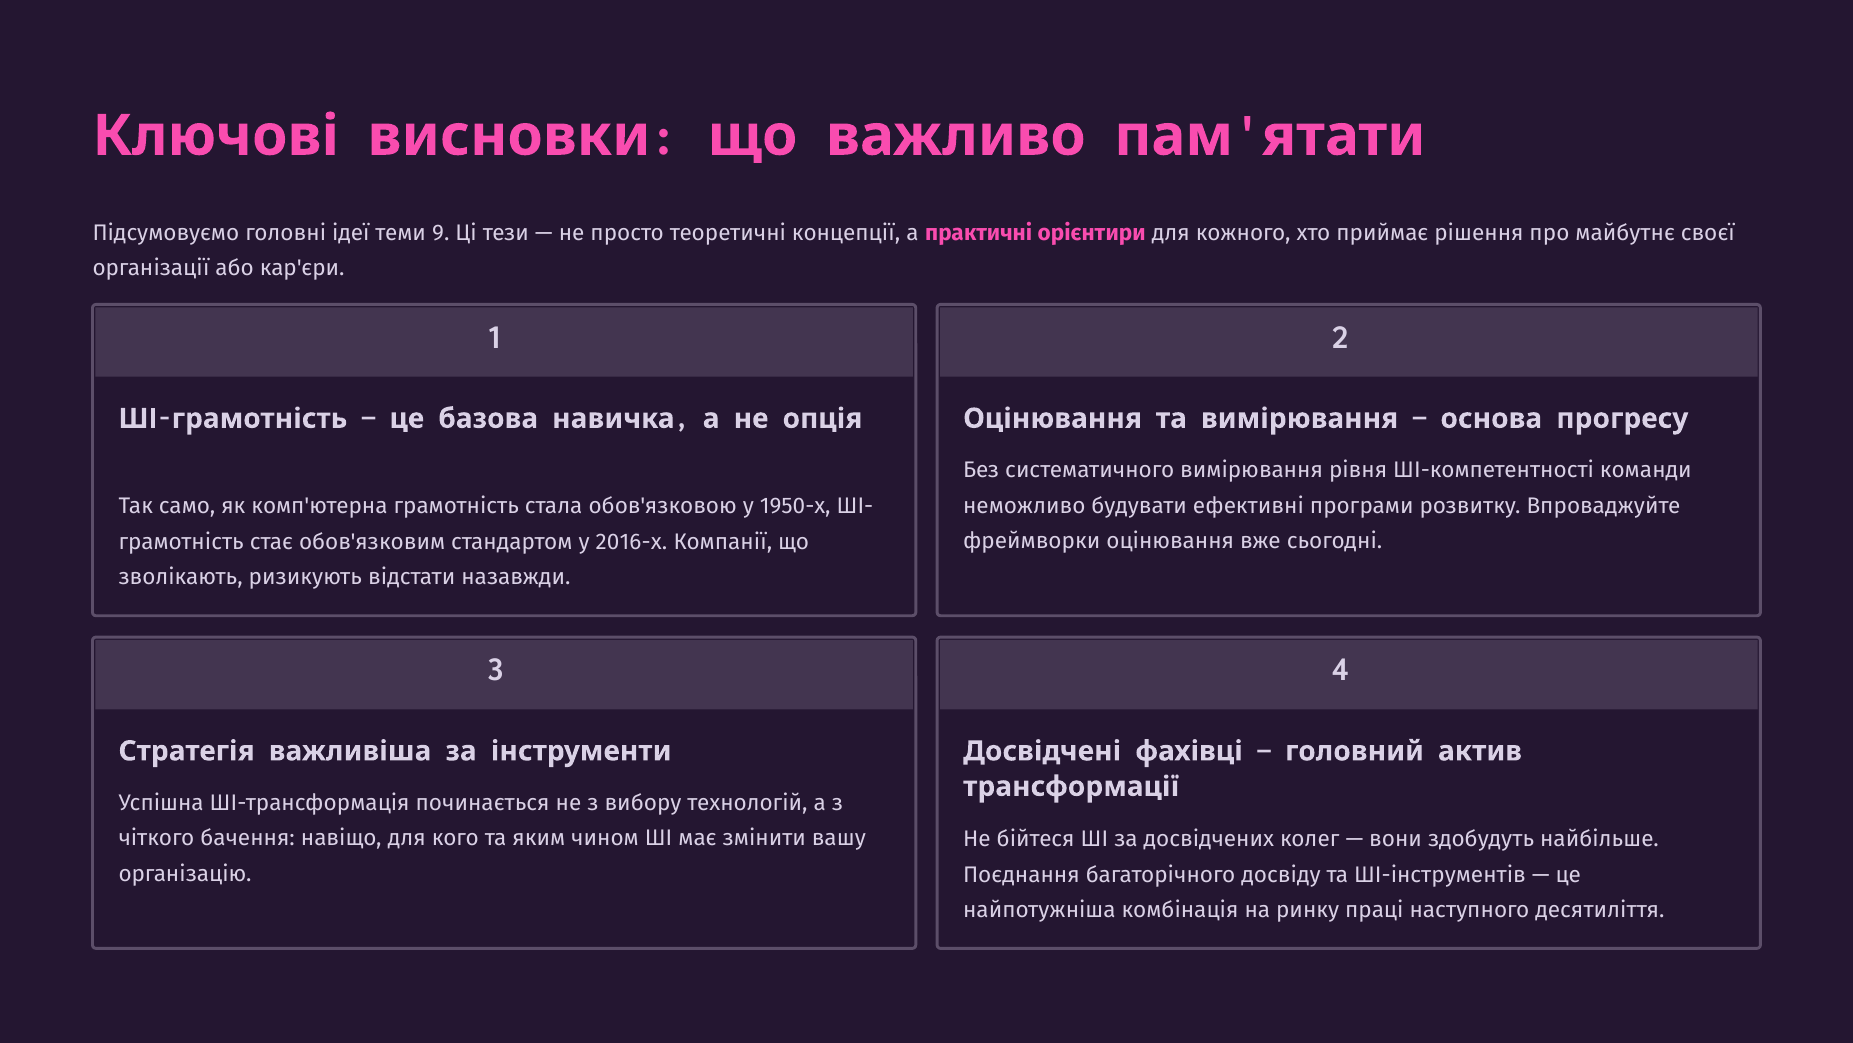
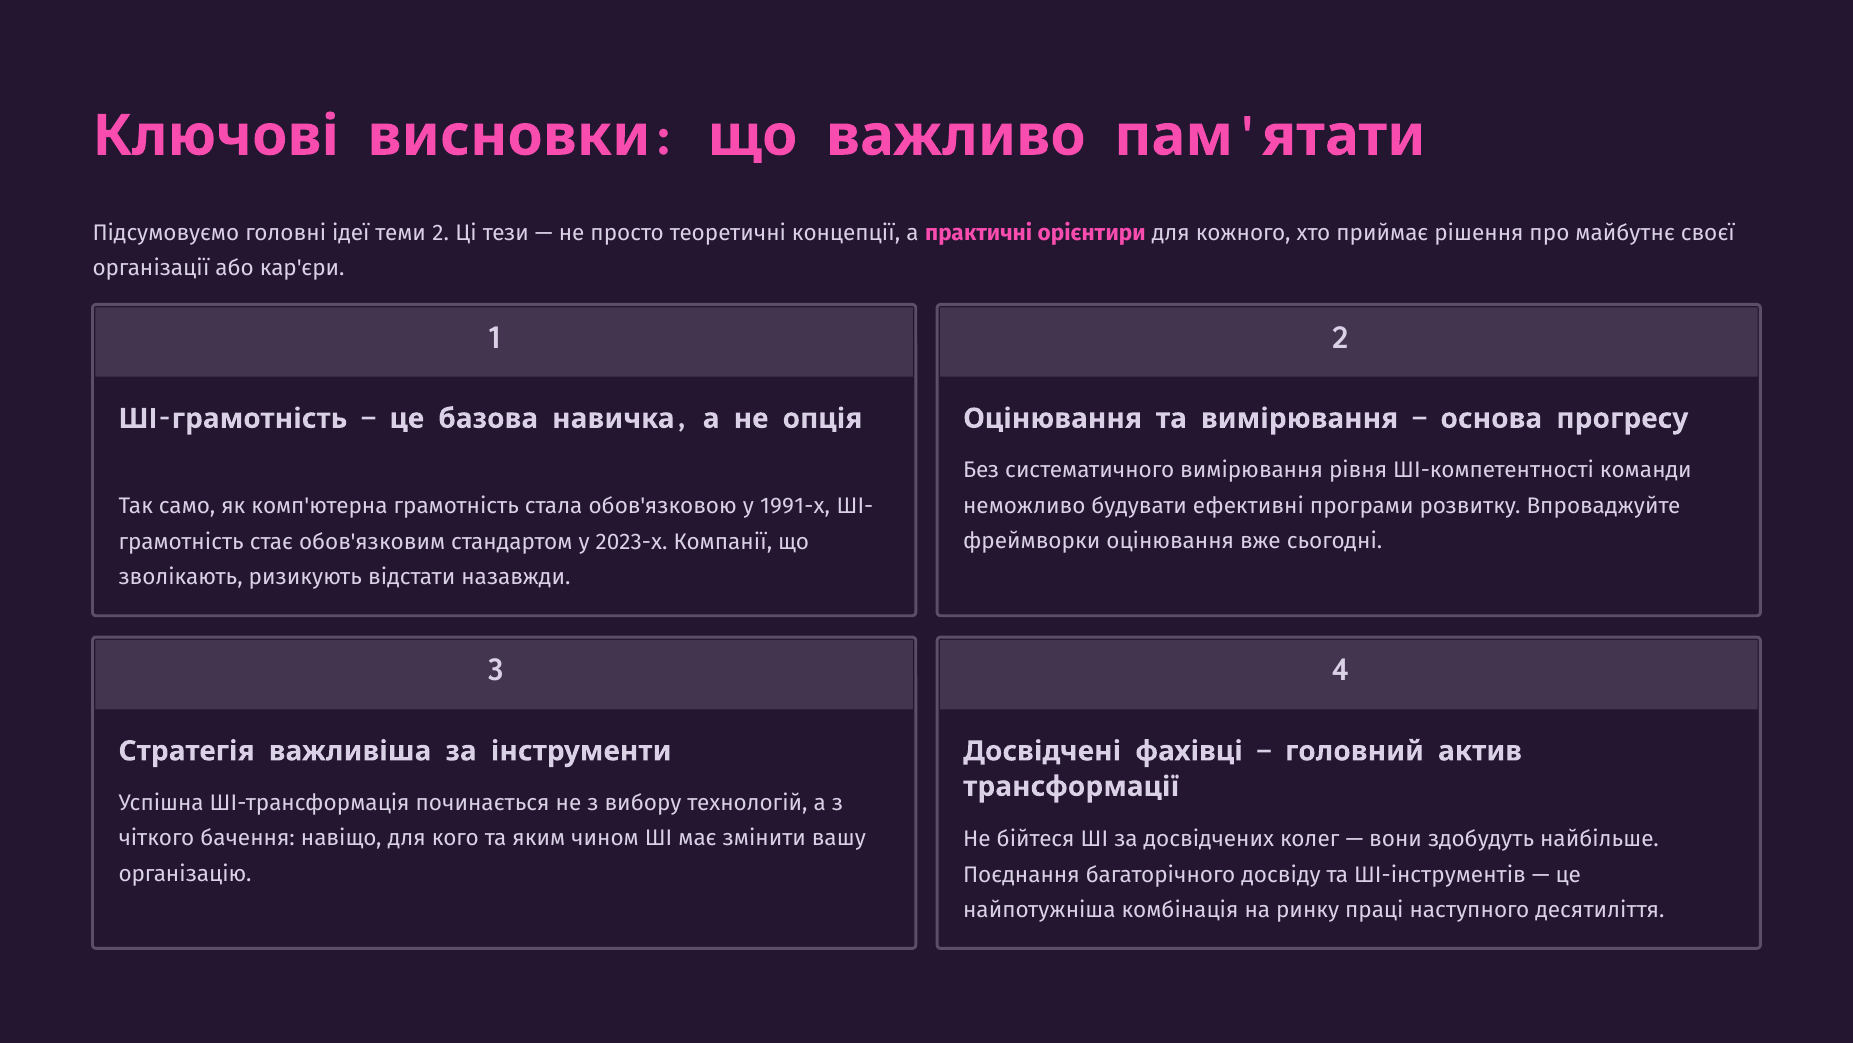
теми 9: 9 -> 2
1950-х: 1950-х -> 1991-х
2016-х: 2016-х -> 2023-х
